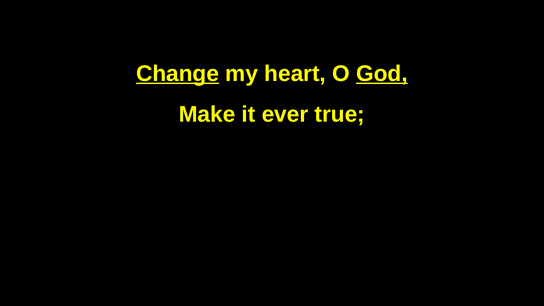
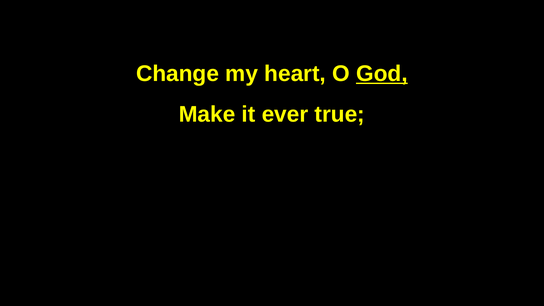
Change underline: present -> none
